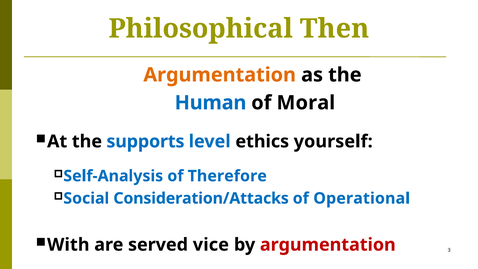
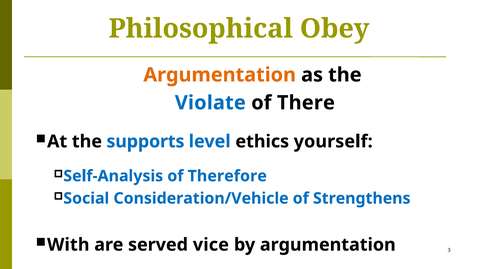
Then: Then -> Obey
Human: Human -> Violate
Moral: Moral -> There
Consideration/Attacks: Consideration/Attacks -> Consideration/Vehicle
Operational: Operational -> Strengthens
argumentation at (328, 245) colour: red -> black
